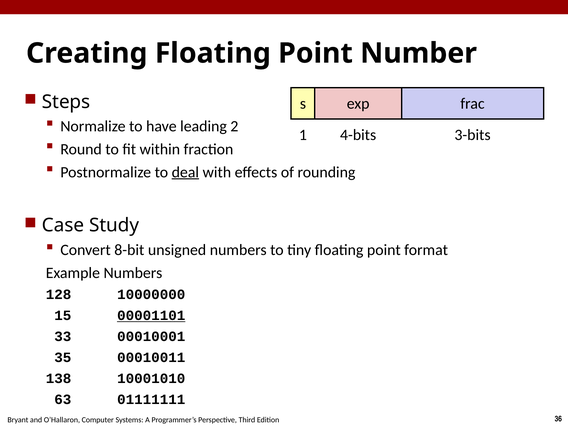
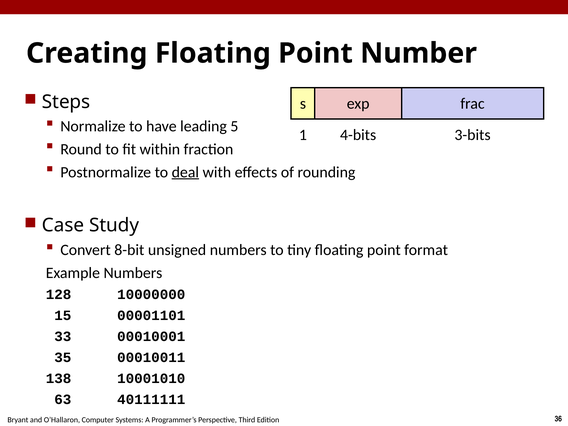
2: 2 -> 5
00001101 underline: present -> none
01111111: 01111111 -> 40111111
